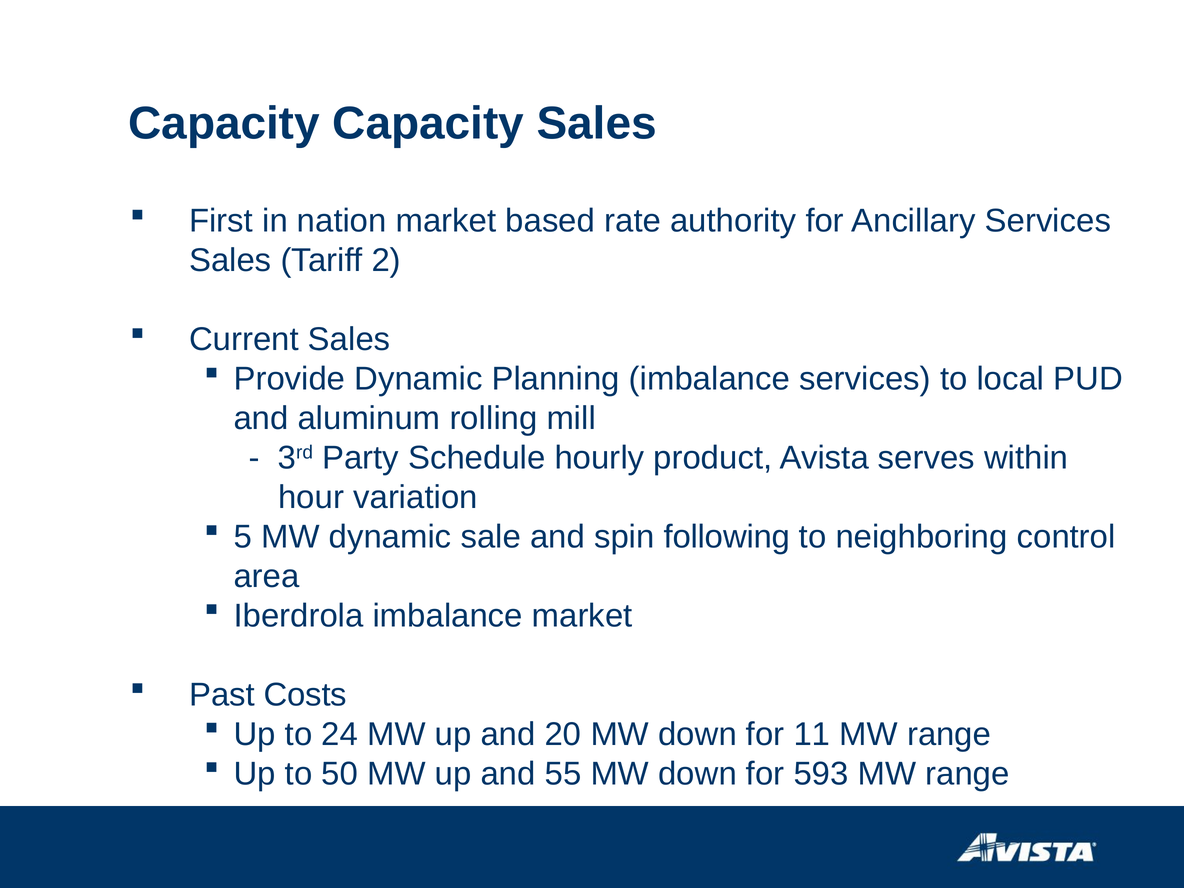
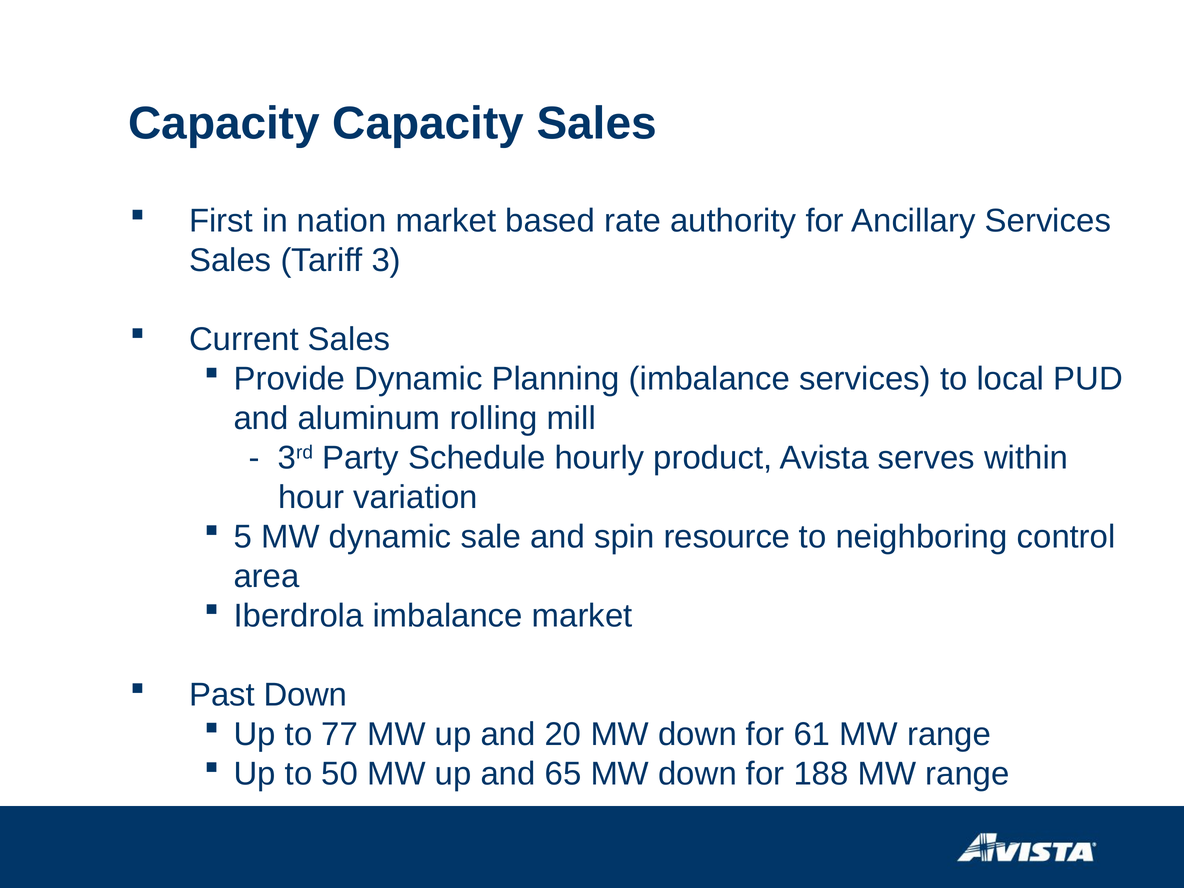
2: 2 -> 3
following: following -> resource
Past Costs: Costs -> Down
24: 24 -> 77
11: 11 -> 61
55: 55 -> 65
593: 593 -> 188
